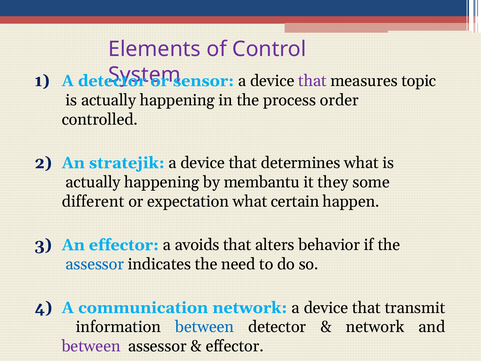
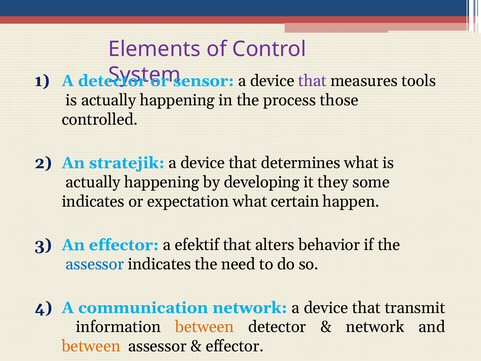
topic: topic -> tools
order: order -> those
membantu: membantu -> developing
different at (93, 201): different -> indicates
avoids: avoids -> efektif
between at (205, 327) colour: blue -> orange
between at (91, 346) colour: purple -> orange
